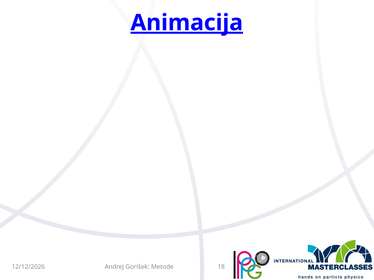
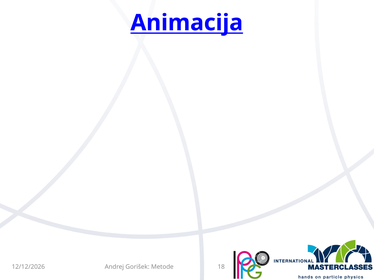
Animacija underline: present -> none
